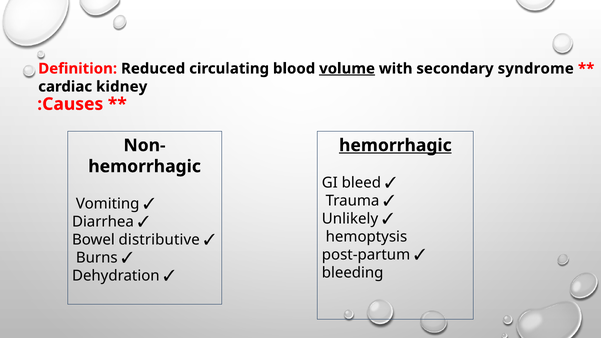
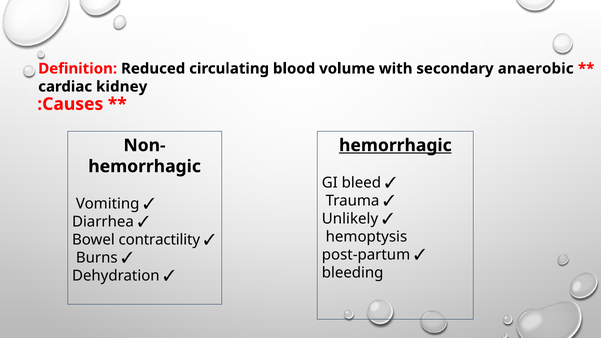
volume underline: present -> none
syndrome: syndrome -> anaerobic
distributive: distributive -> contractility
